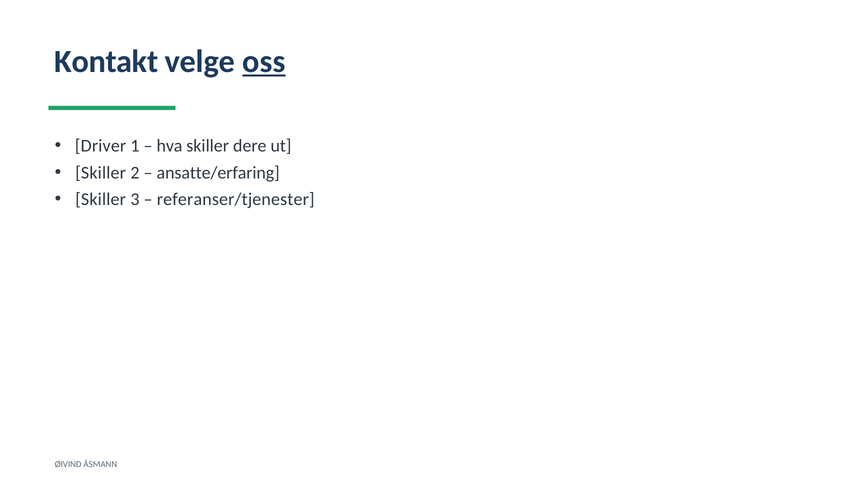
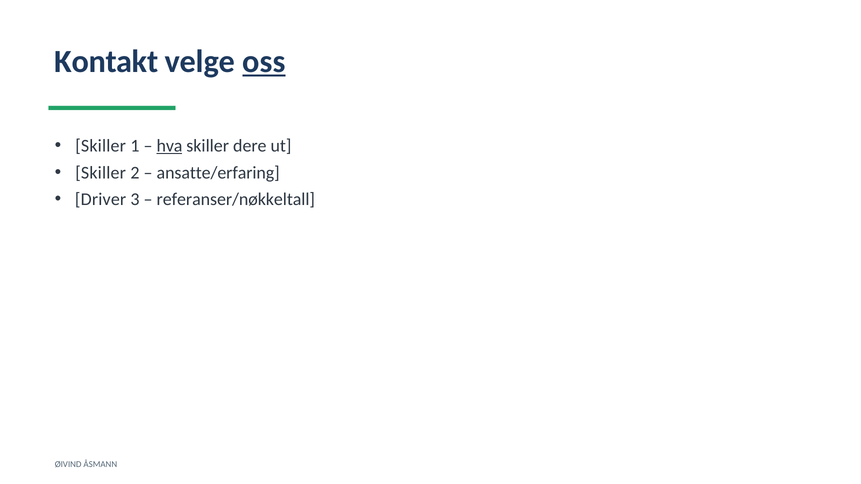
Driver at (101, 146): Driver -> Skiller
hva underline: none -> present
Skiller at (101, 200): Skiller -> Driver
referanser/tjenester: referanser/tjenester -> referanser/nøkkeltall
